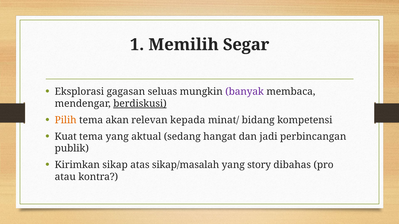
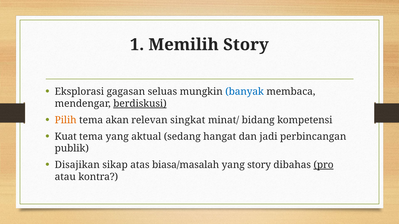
Memilih Segar: Segar -> Story
banyak colour: purple -> blue
kepada: kepada -> singkat
Kirimkan: Kirimkan -> Disajikan
sikap/masalah: sikap/masalah -> biasa/masalah
pro underline: none -> present
